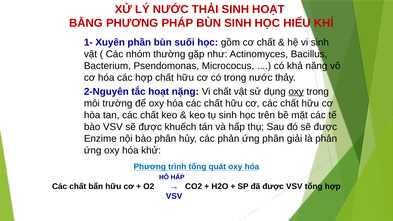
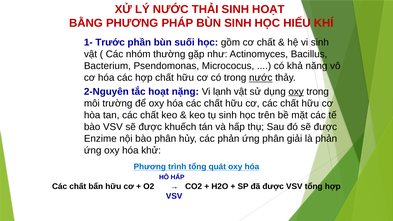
Xuyên: Xuyên -> Trước
nước at (261, 78) underline: none -> present
Vi chất: chất -> lạnh
